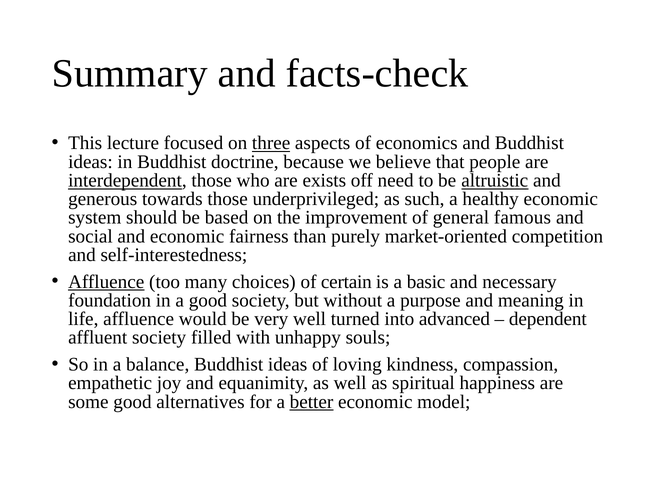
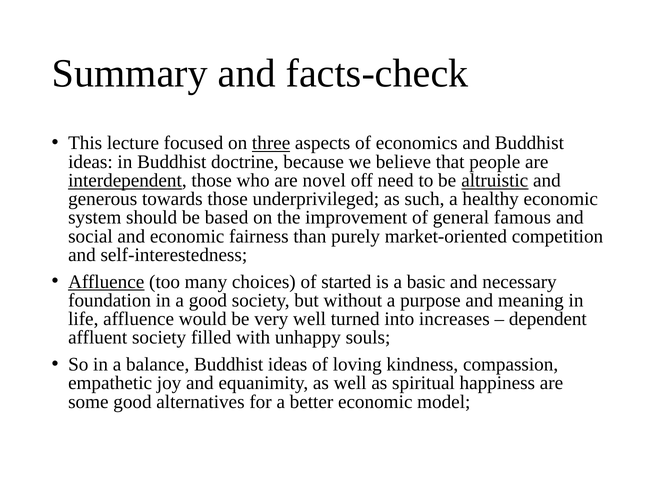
exists: exists -> novel
certain: certain -> started
advanced: advanced -> increases
better underline: present -> none
